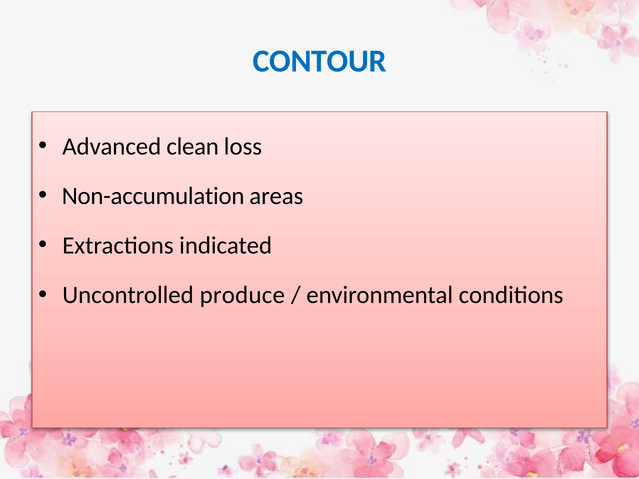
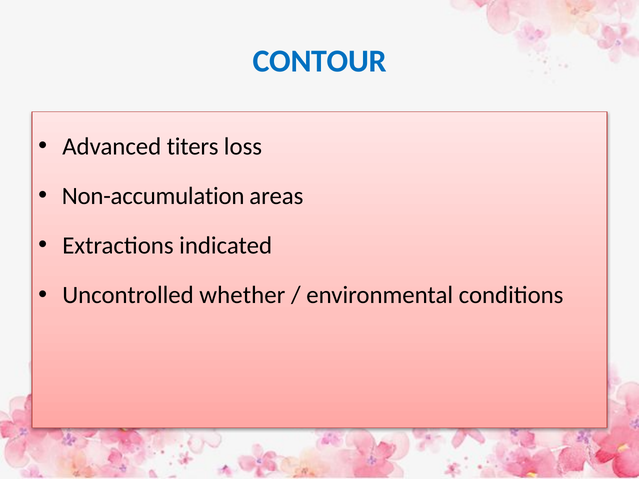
clean: clean -> titers
produce: produce -> whether
